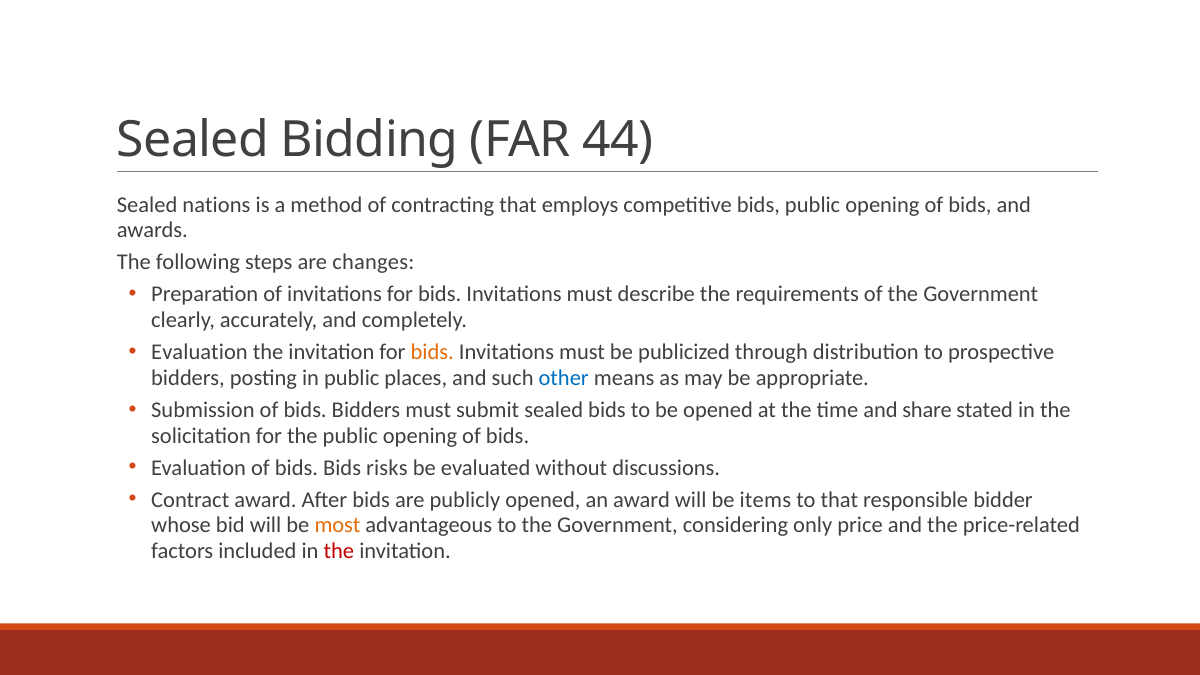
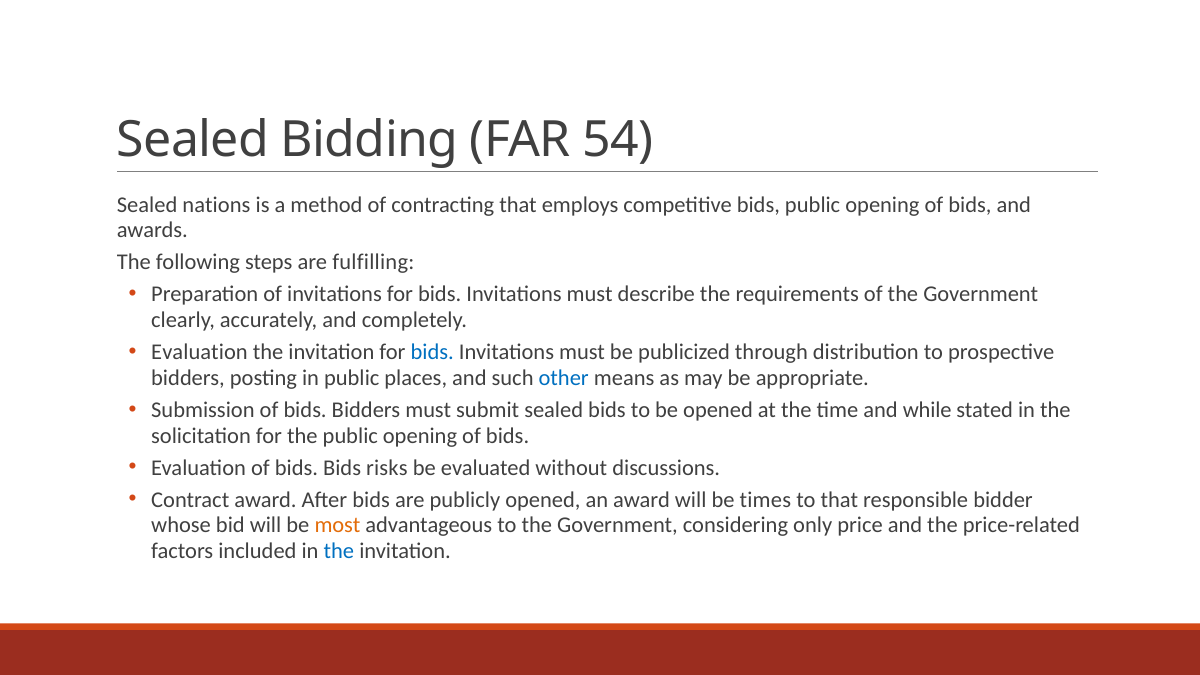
44: 44 -> 54
changes: changes -> fulfilling
bids at (432, 352) colour: orange -> blue
share: share -> while
items: items -> times
the at (339, 551) colour: red -> blue
